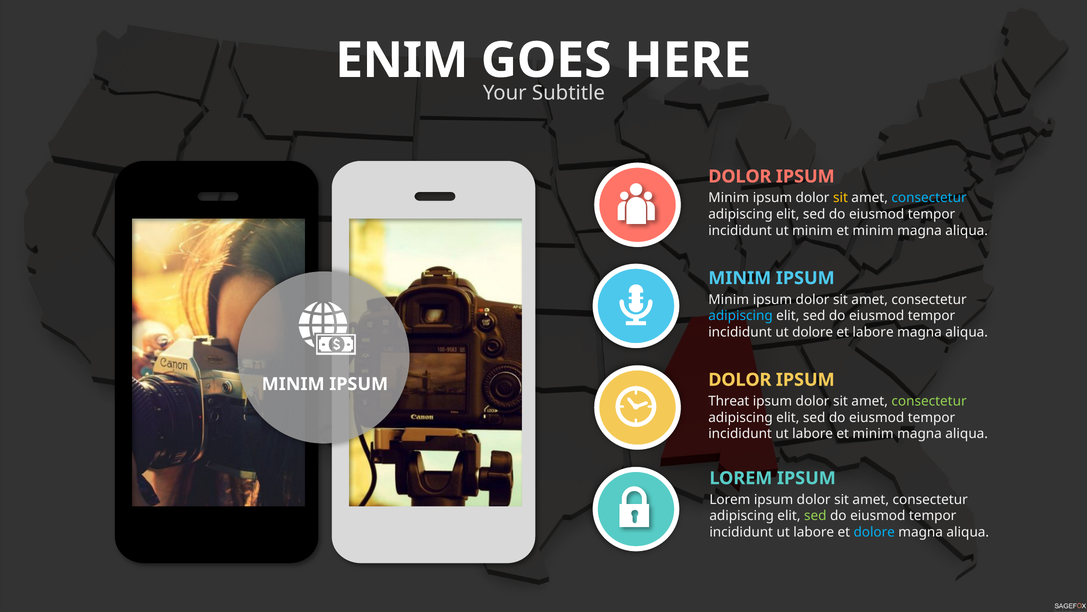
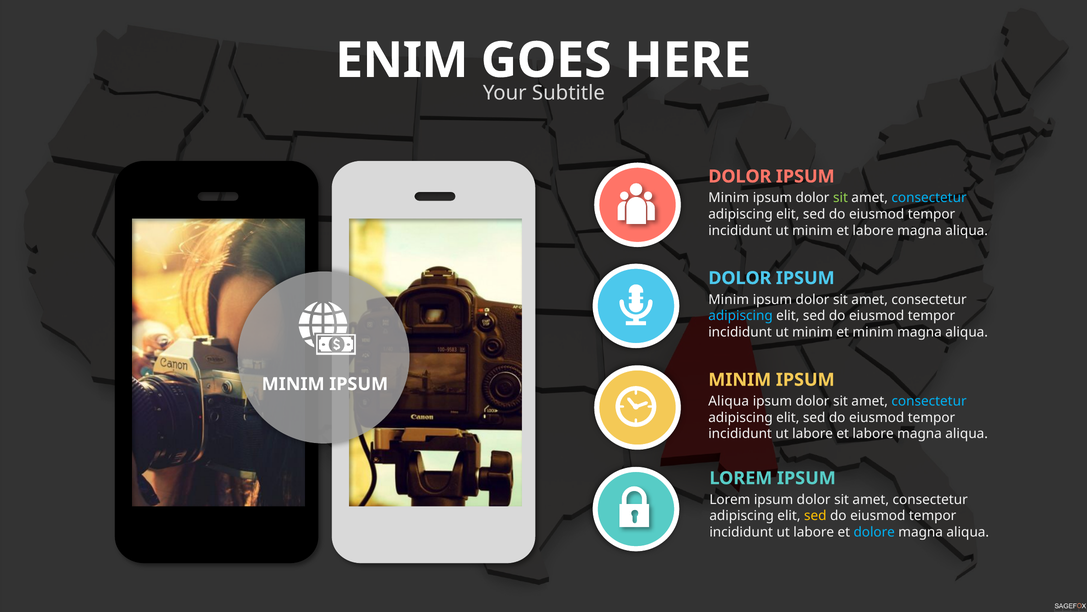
sit at (840, 198) colour: yellow -> light green
minim at (873, 230): minim -> labore
MINIM at (740, 278): MINIM -> DOLOR
dolore at (813, 332): dolore -> minim
et labore: labore -> minim
DOLOR at (740, 379): DOLOR -> MINIM
Threat at (729, 401): Threat -> Aliqua
consectetur at (929, 401) colour: light green -> light blue
labore et minim: minim -> labore
sed at (815, 516) colour: light green -> yellow
